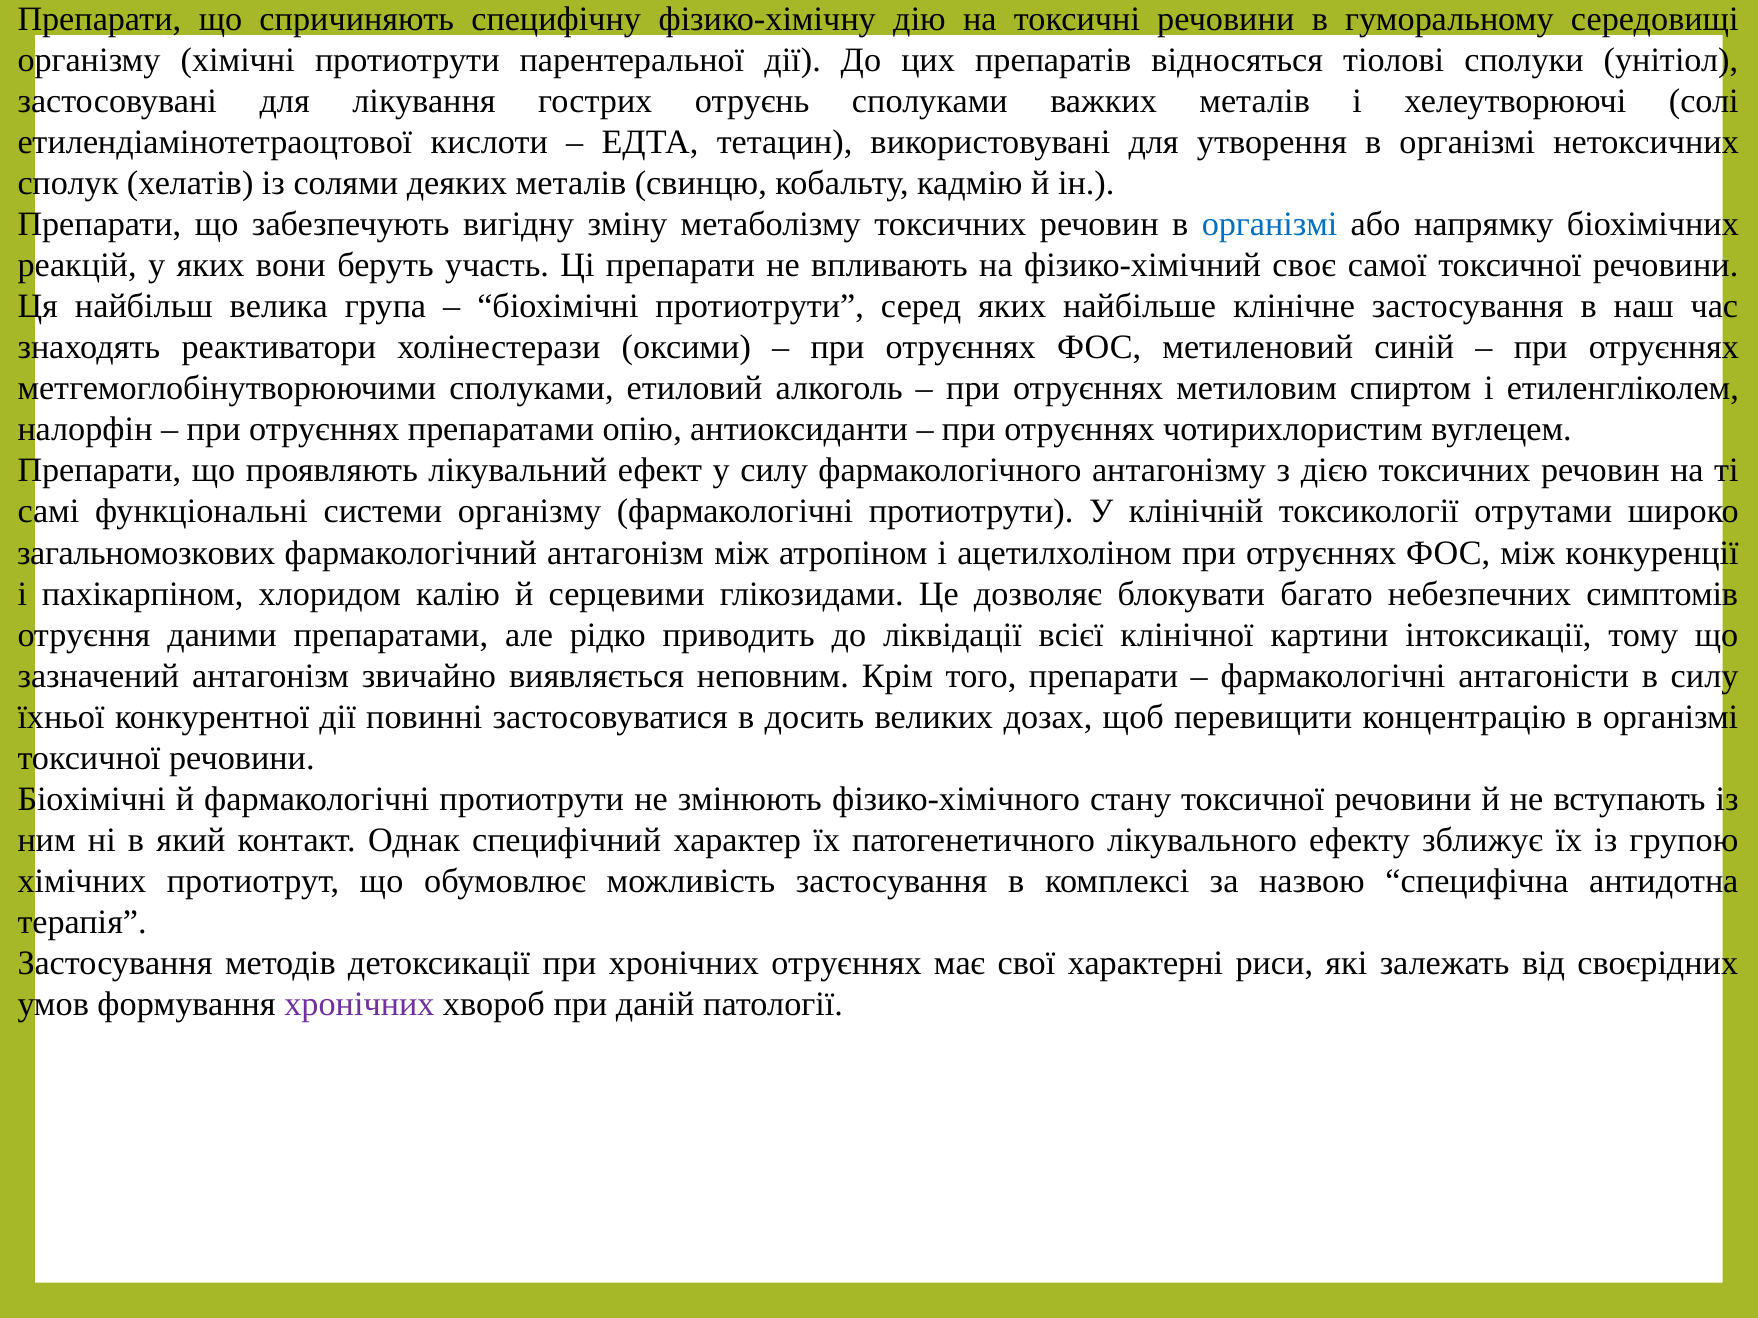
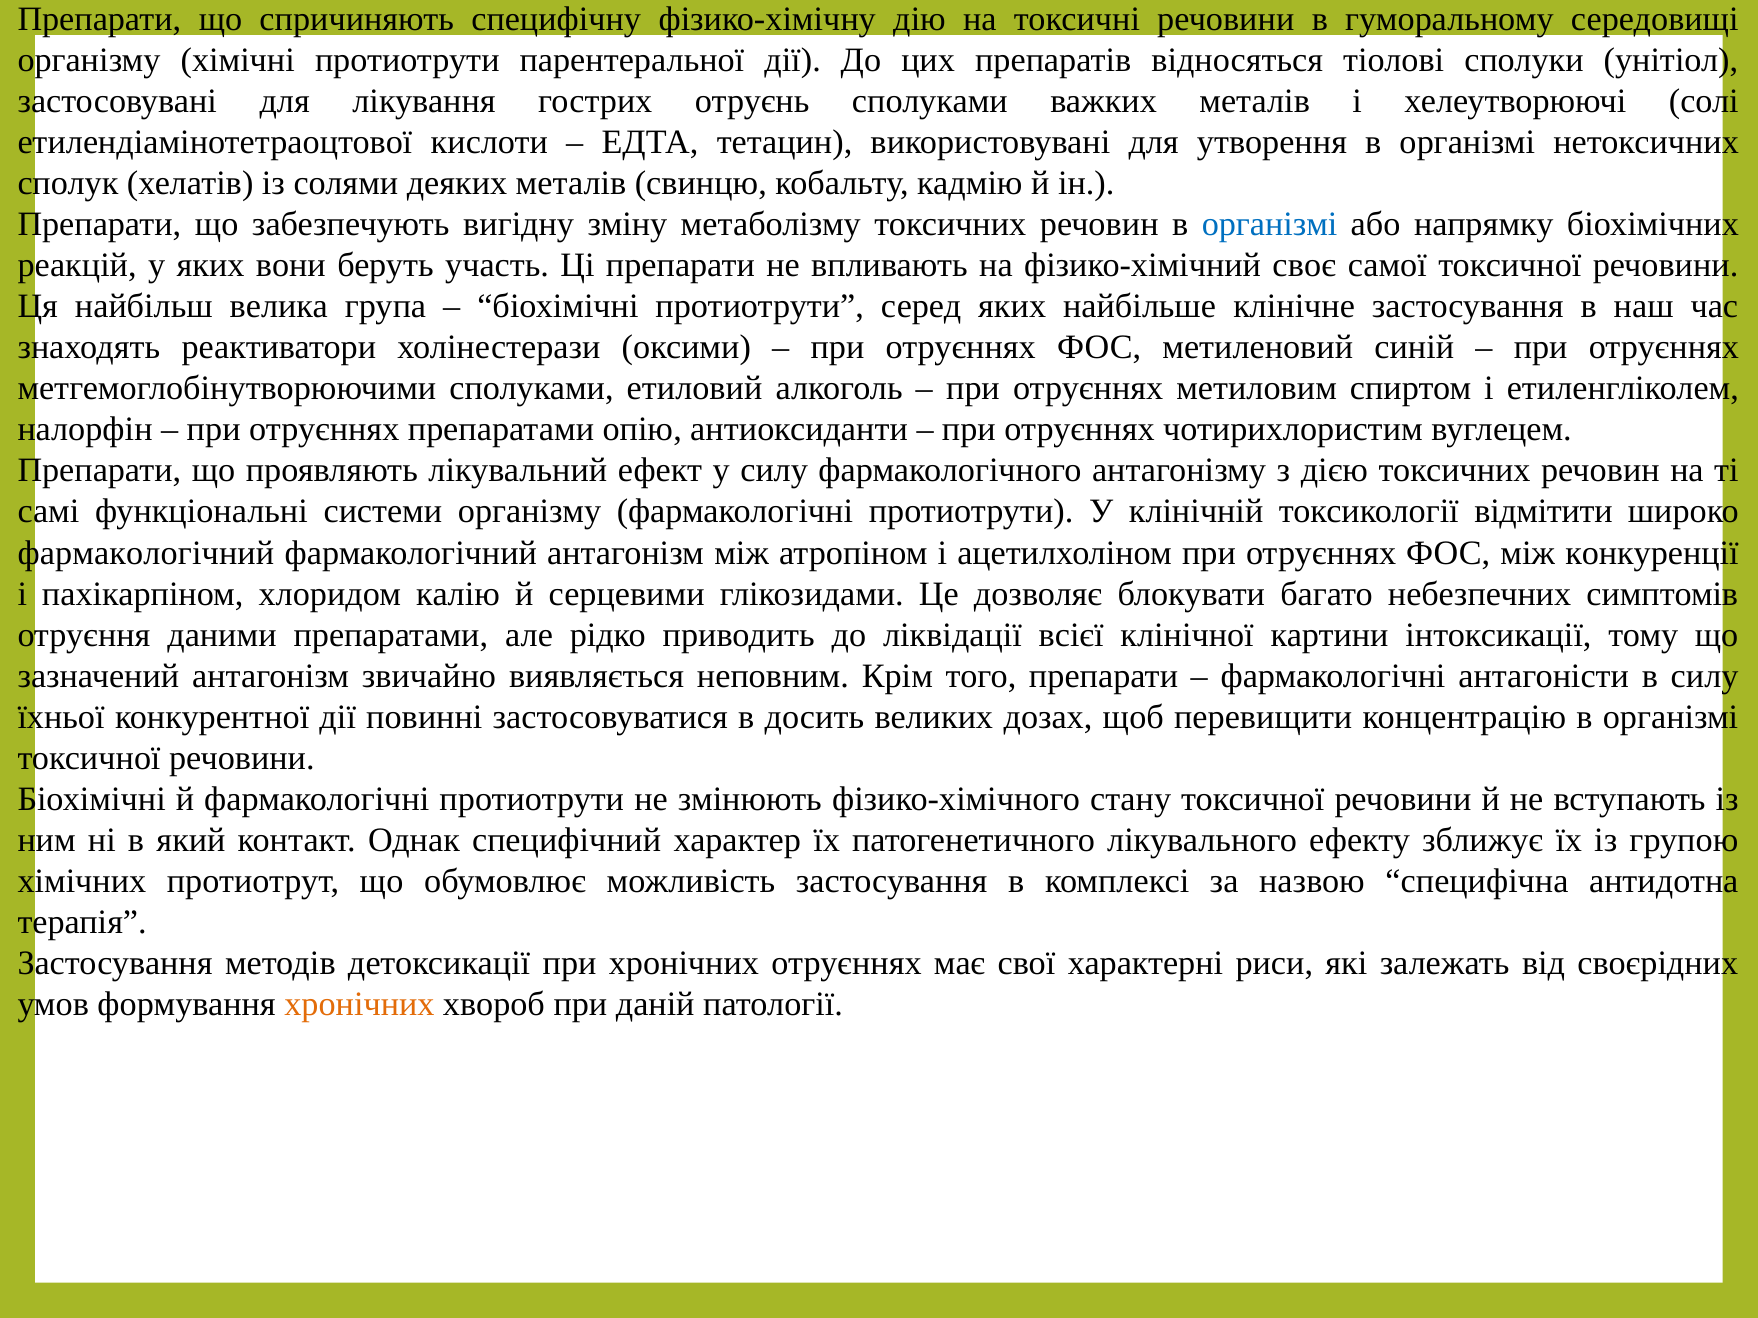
отрутами: отрутами -> відмітити
загальномозкових at (146, 553): загальномозкових -> фармакологічний
хронічних at (359, 1004) colour: purple -> orange
